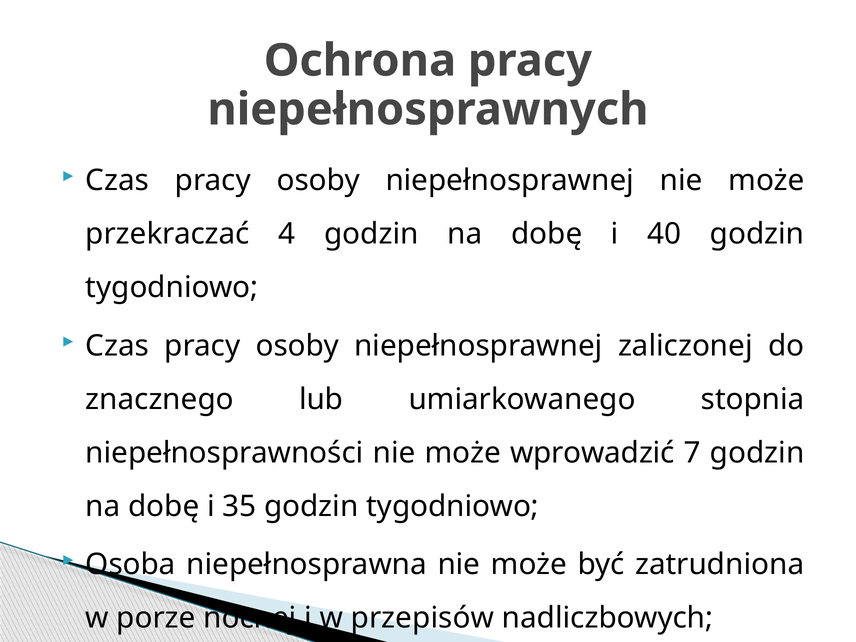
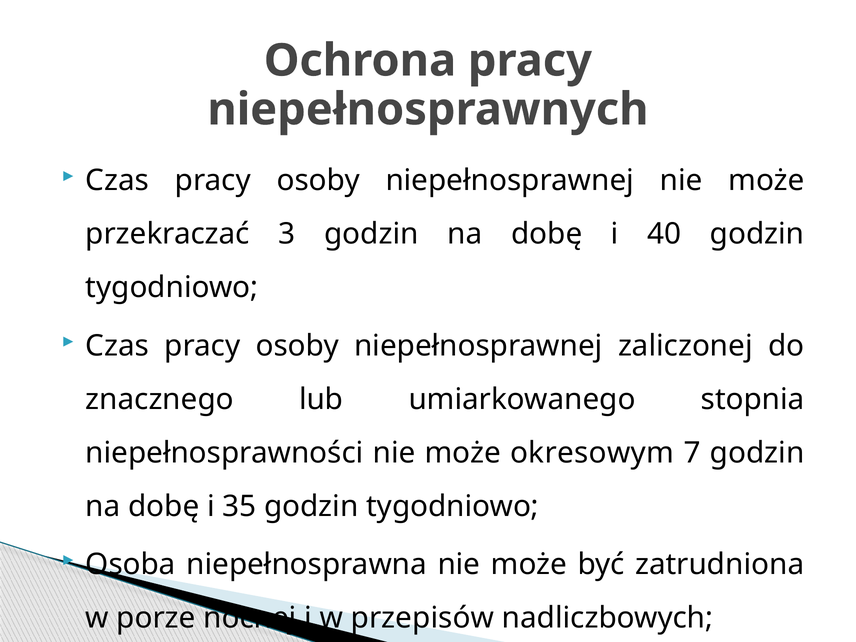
4: 4 -> 3
wprowadzić: wprowadzić -> okresowym
